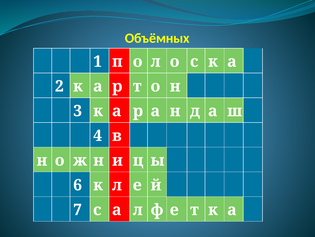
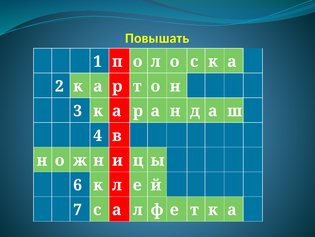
Объёмных: Объёмных -> Повышать
